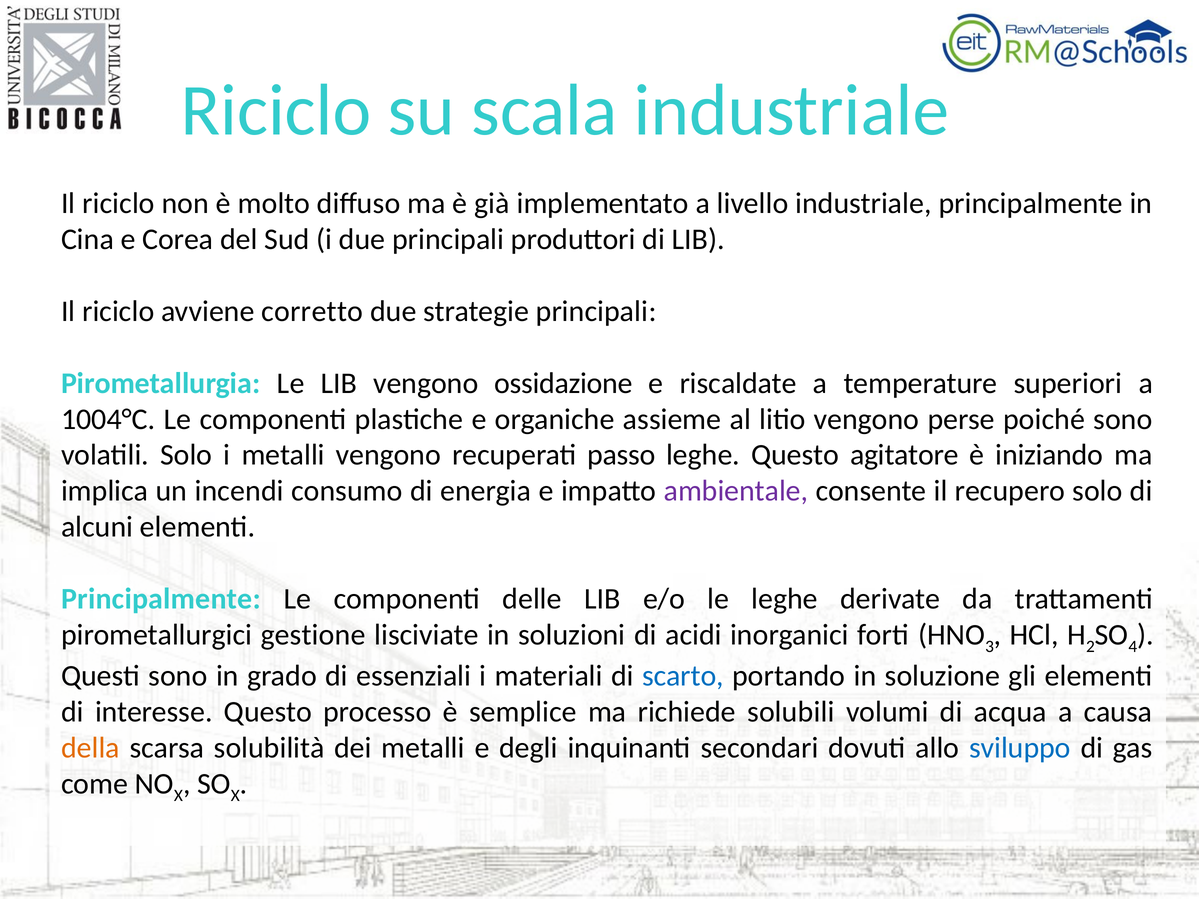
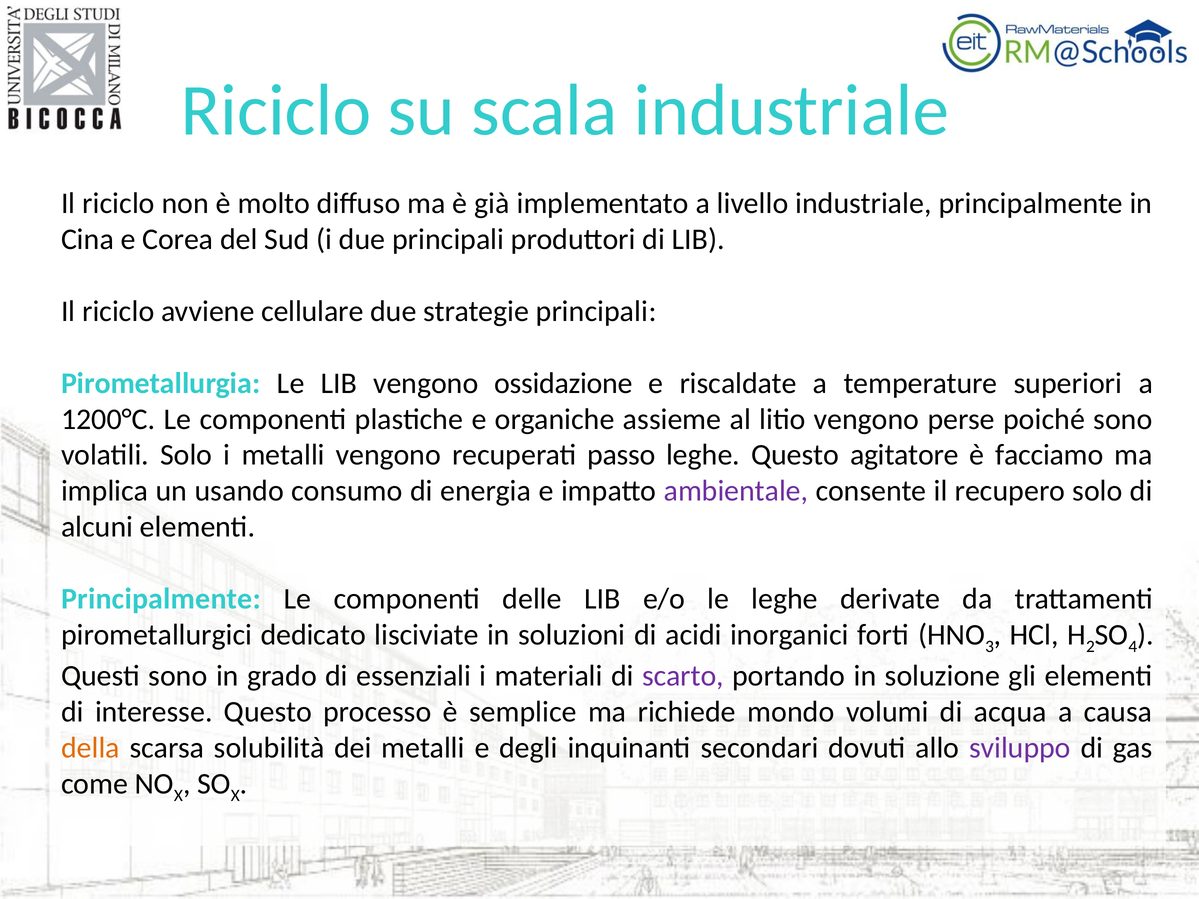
corretto: corretto -> cellulare
1004°C: 1004°C -> 1200°C
iniziando: iniziando -> facciamo
incendi: incendi -> usando
gestione: gestione -> dedicato
scarto colour: blue -> purple
solubili: solubili -> mondo
sviluppo colour: blue -> purple
